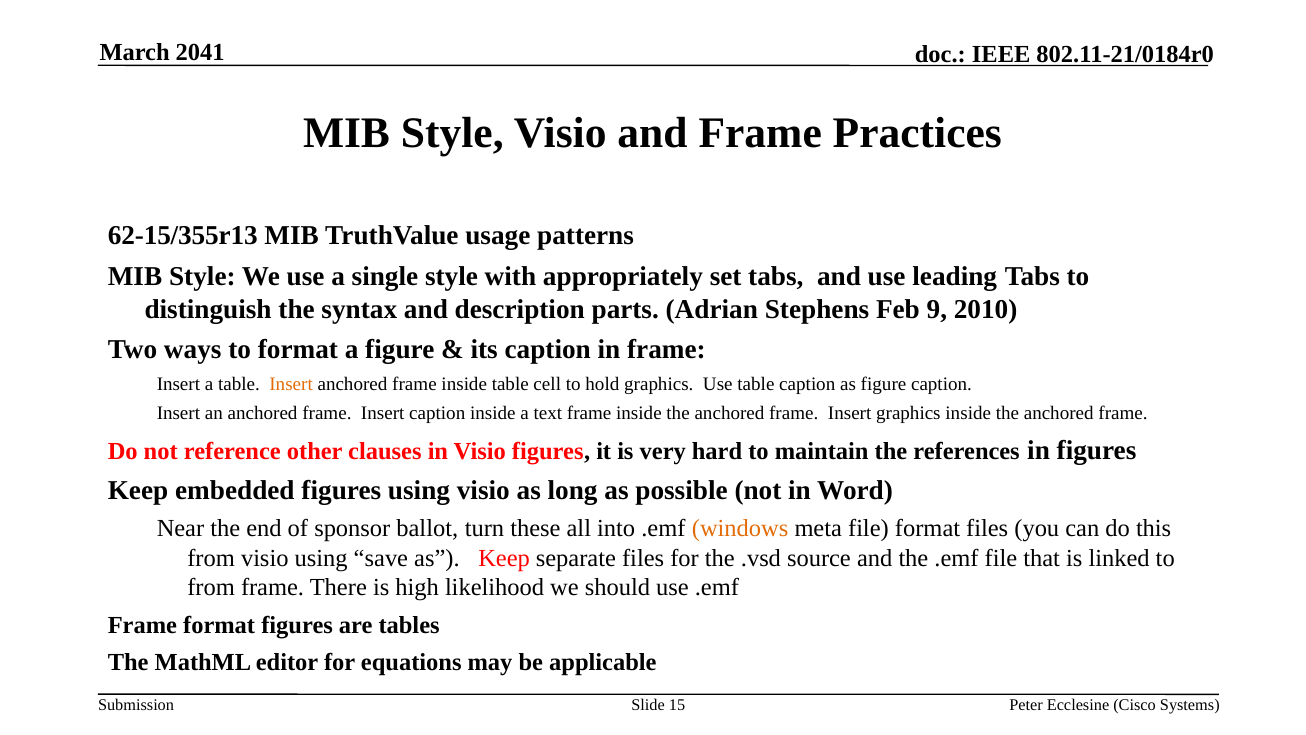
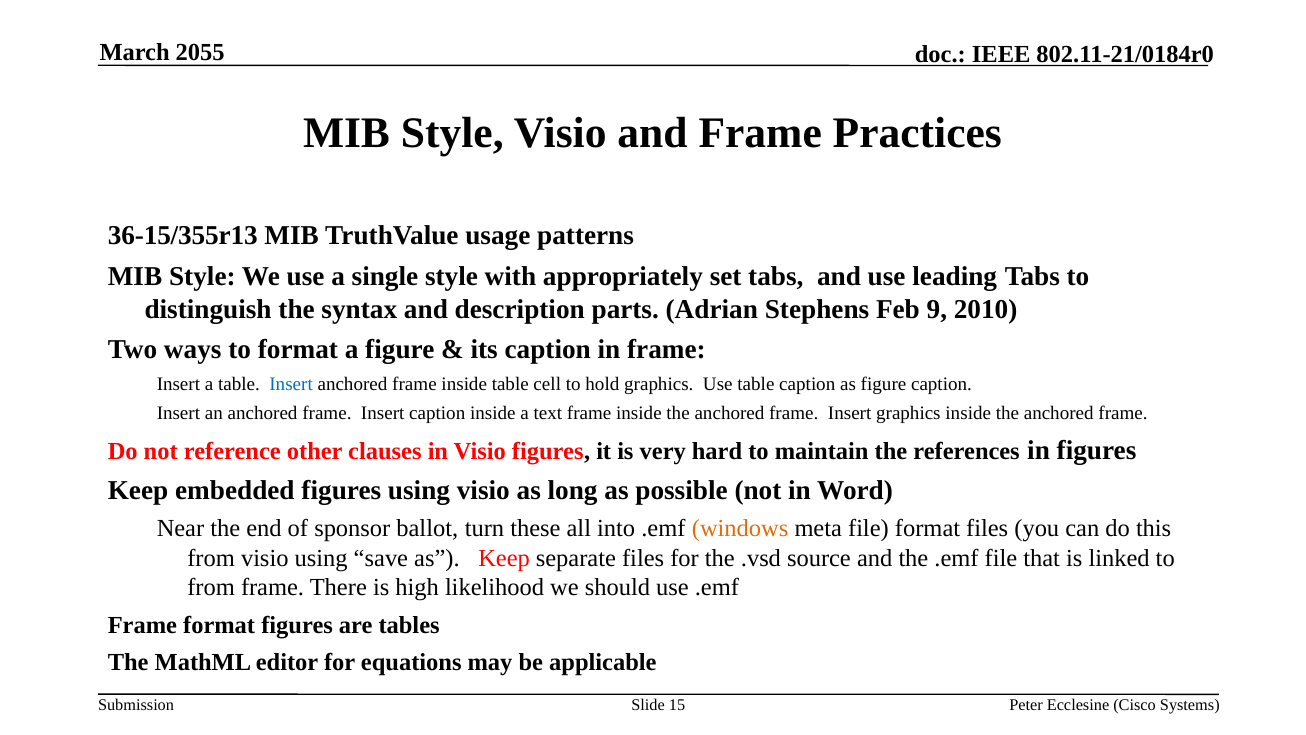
2041: 2041 -> 2055
62-15/355r13: 62-15/355r13 -> 36-15/355r13
Insert at (291, 384) colour: orange -> blue
